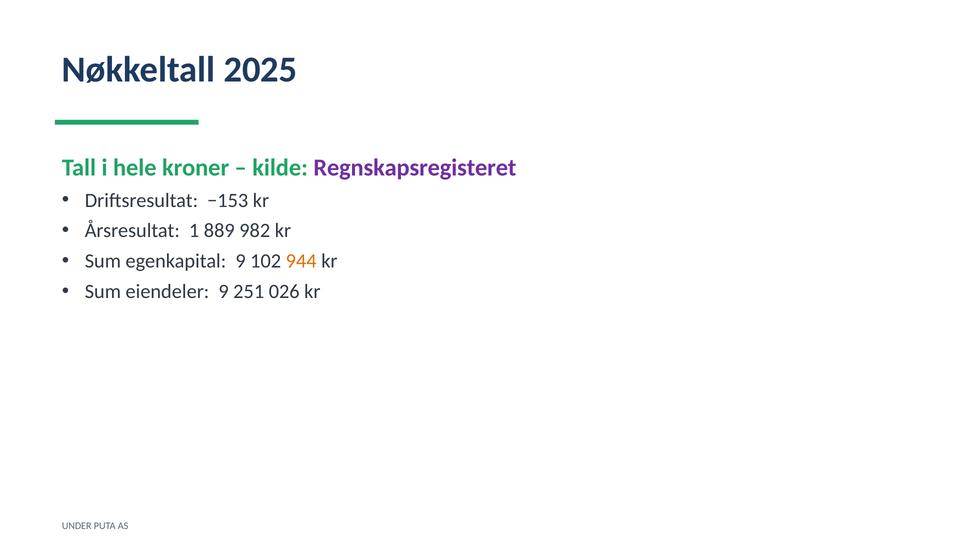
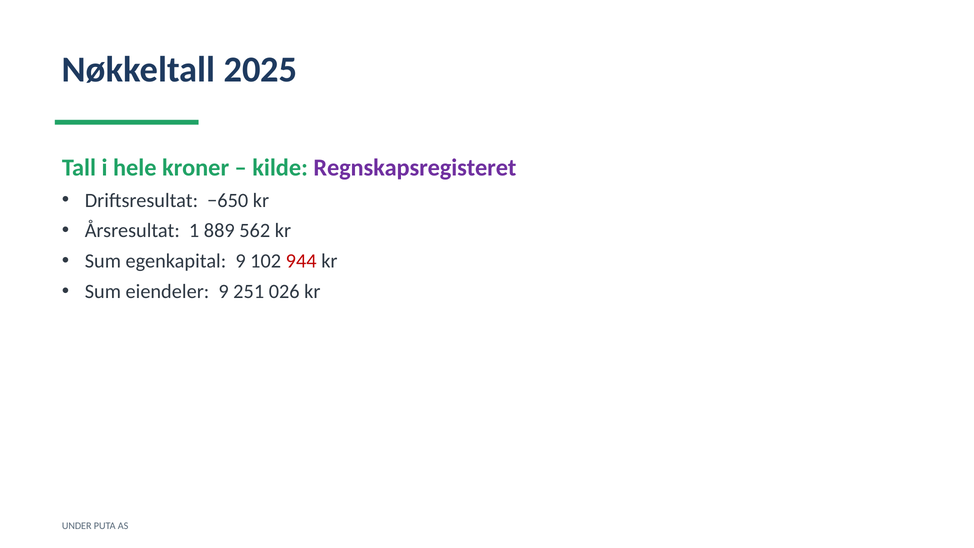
−153: −153 -> −650
982: 982 -> 562
944 colour: orange -> red
